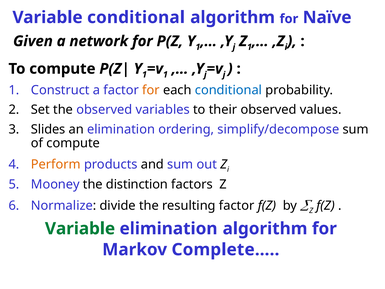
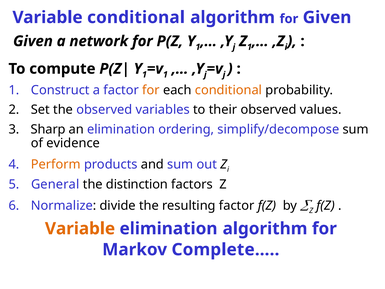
for Naïve: Naïve -> Given
conditional at (228, 90) colour: blue -> orange
Slides: Slides -> Sharp
of compute: compute -> evidence
Mooney: Mooney -> General
Variable at (80, 228) colour: green -> orange
